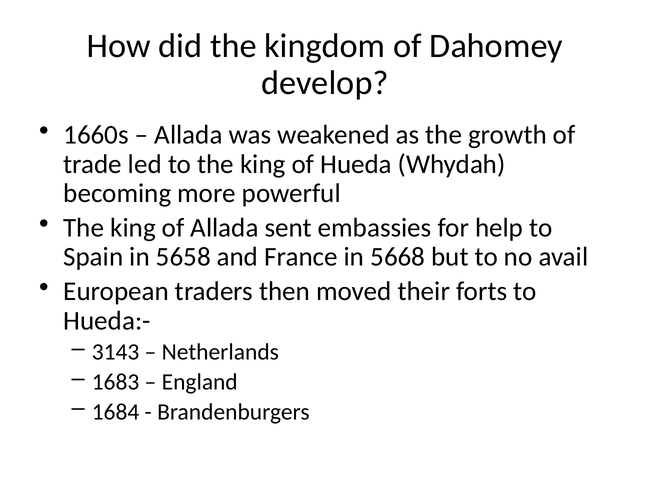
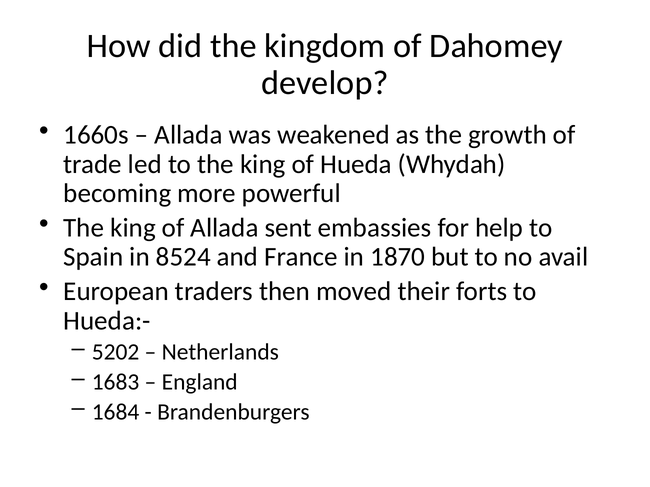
5658: 5658 -> 8524
5668: 5668 -> 1870
3143: 3143 -> 5202
